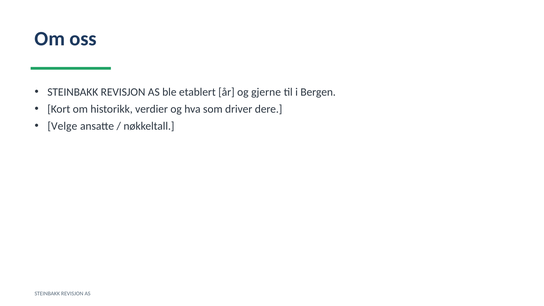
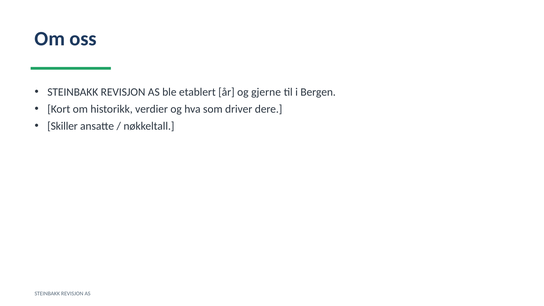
Velge: Velge -> Skiller
